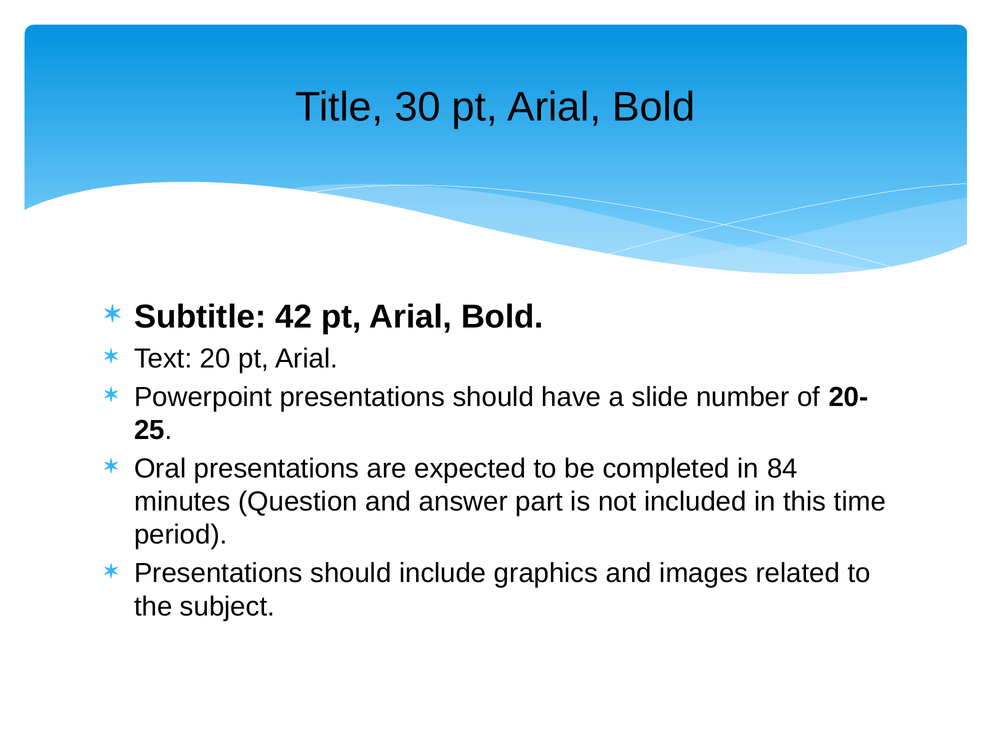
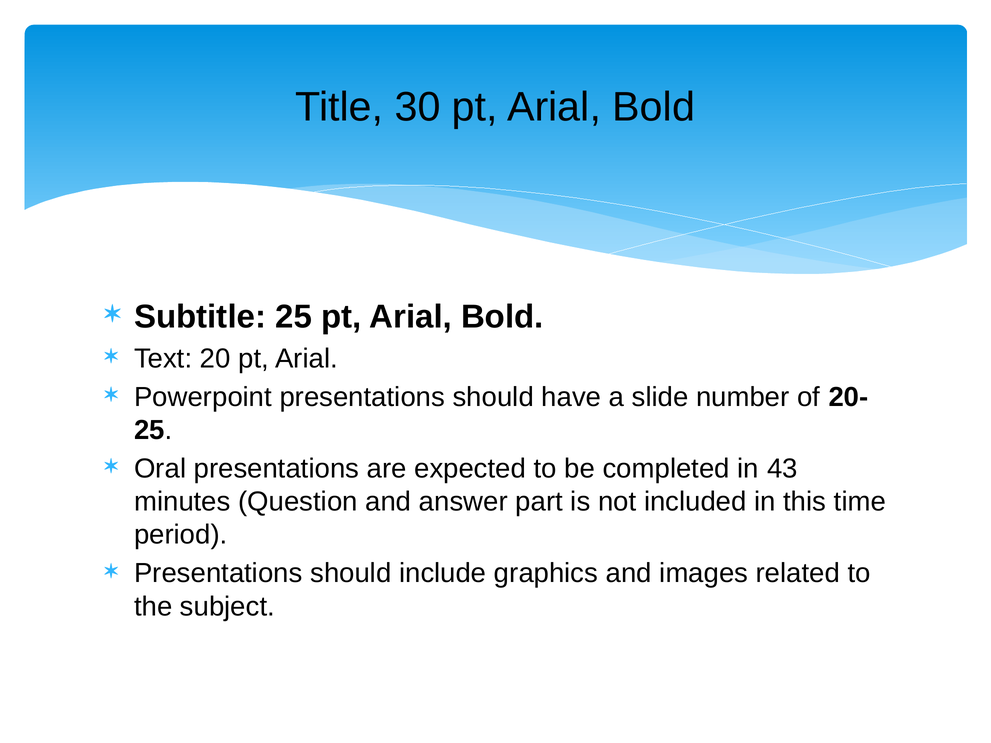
Subtitle 42: 42 -> 25
84: 84 -> 43
